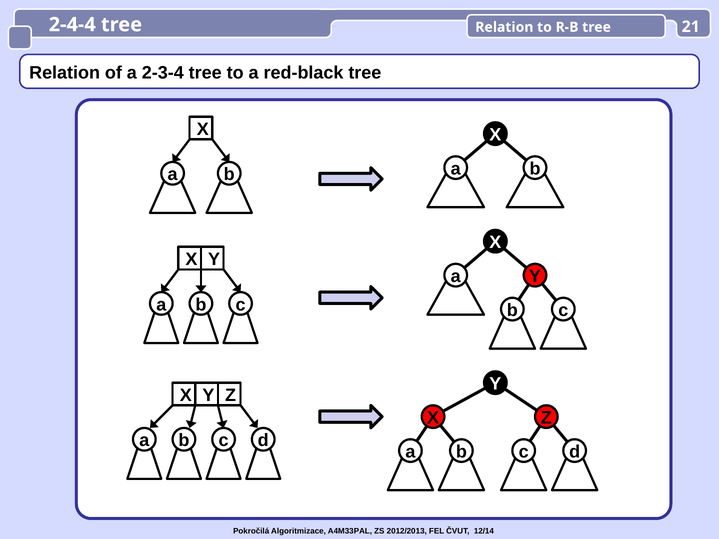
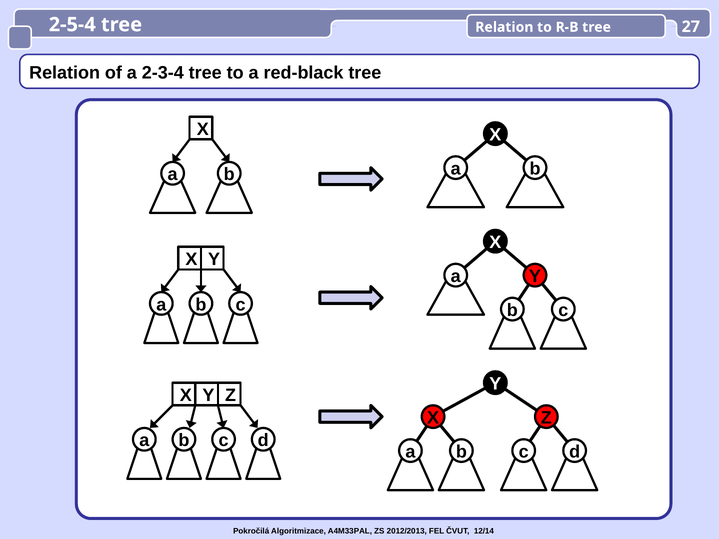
2-4-4: 2-4-4 -> 2-5-4
21: 21 -> 27
